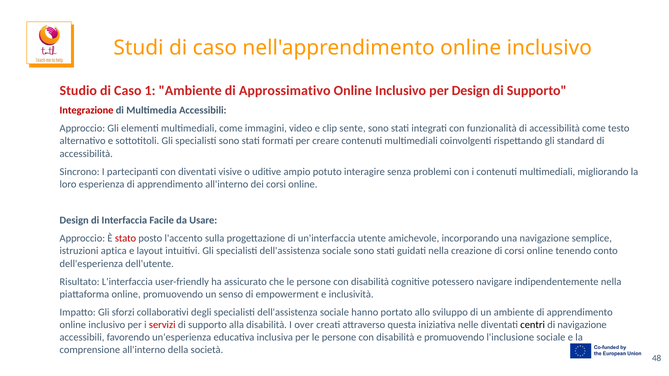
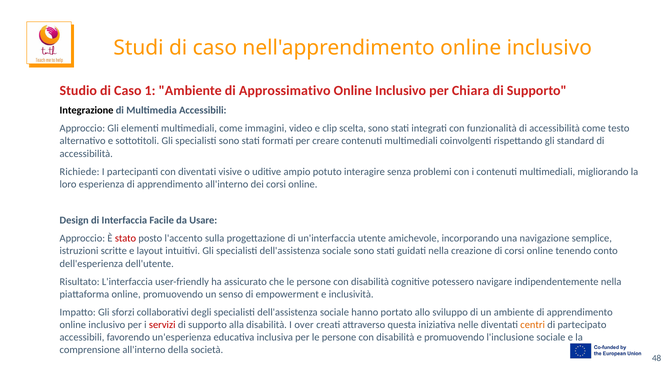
per Design: Design -> Chiara
Integrazione colour: red -> black
sente: sente -> scelta
Sincrono: Sincrono -> Richiede
aptica: aptica -> scritte
centri colour: black -> orange
di navigazione: navigazione -> partecipato
